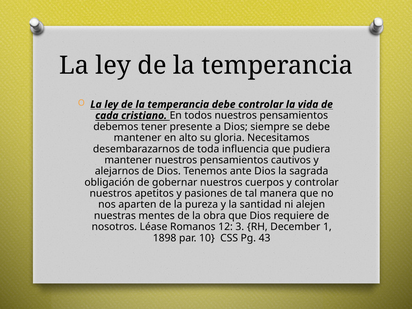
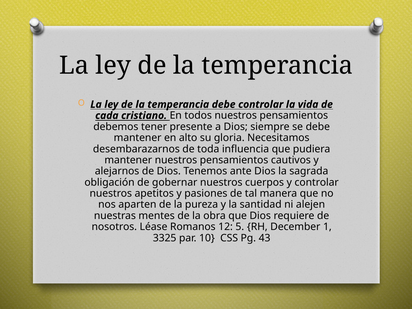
3: 3 -> 5
1898: 1898 -> 3325
